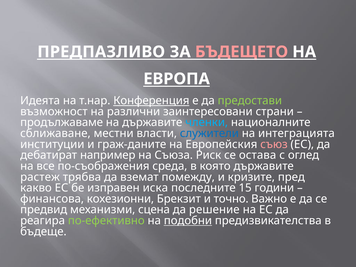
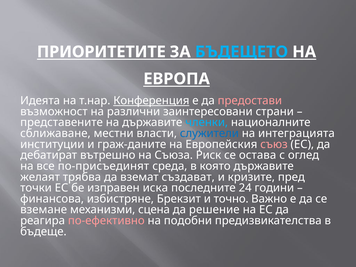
ПРЕДПАЗЛИВО: ПРЕДПАЗЛИВО -> ПРИОРИТЕТИТЕ
БЪДЕЩЕТО colour: pink -> light blue
предостави colour: light green -> pink
продължаваме: продължаваме -> представените
например: например -> вътрешно
по-съображения: по-съображения -> по-присъединят
растеж: растеж -> желаят
помежду: помежду -> създават
какво: какво -> точки
15: 15 -> 24
кохезионни: кохезионни -> избистряне
предвид: предвид -> вземане
по-ефективно colour: light green -> pink
подобни underline: present -> none
